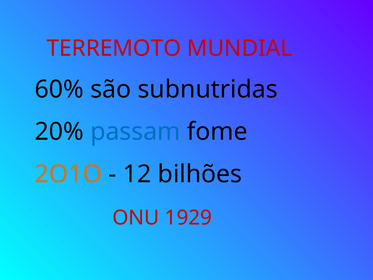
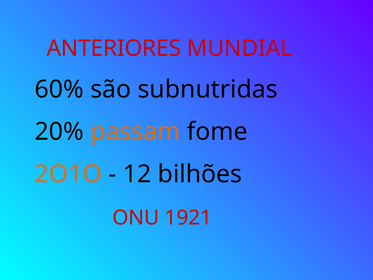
TERREMOTO: TERREMOTO -> ANTERIORES
passam colour: blue -> orange
1929: 1929 -> 1921
